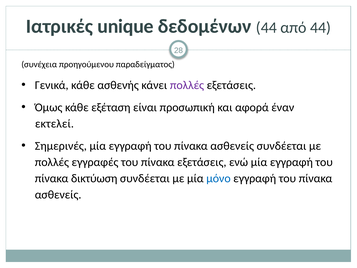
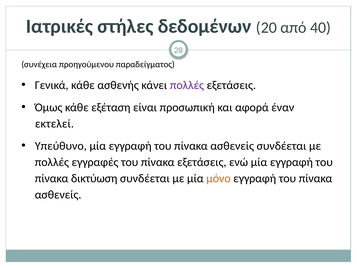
unique: unique -> στήλες
δεδομένων 44: 44 -> 20
από 44: 44 -> 40
Σημερινές: Σημερινές -> Υπεύθυνο
μόνο colour: blue -> orange
